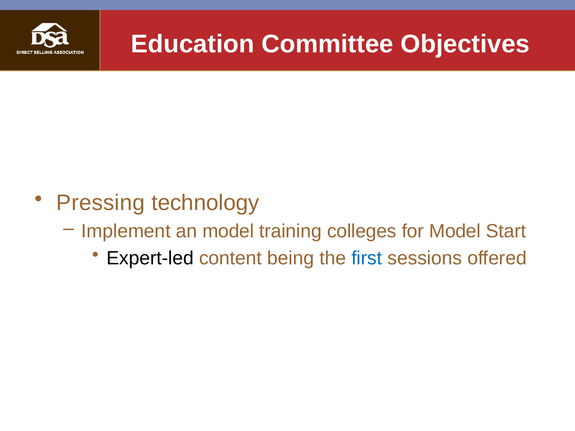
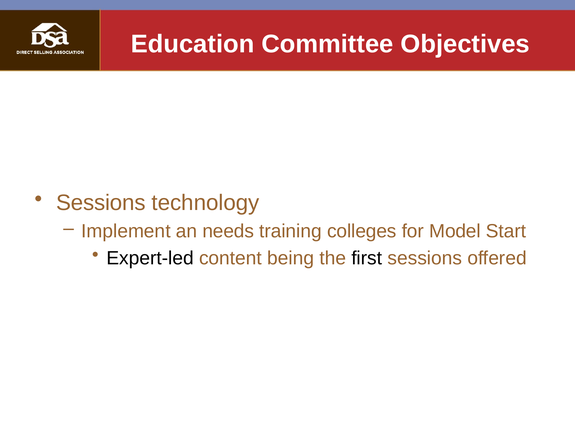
Pressing at (101, 203): Pressing -> Sessions
an model: model -> needs
first colour: blue -> black
